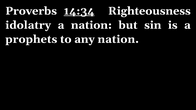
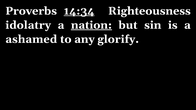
nation at (91, 25) underline: none -> present
prophets: prophets -> ashamed
any nation: nation -> glorify
